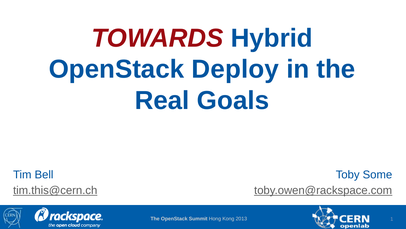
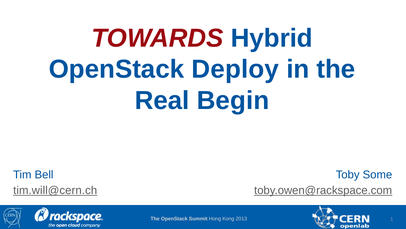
Goals: Goals -> Begin
tim.this@cern.ch: tim.this@cern.ch -> tim.will@cern.ch
